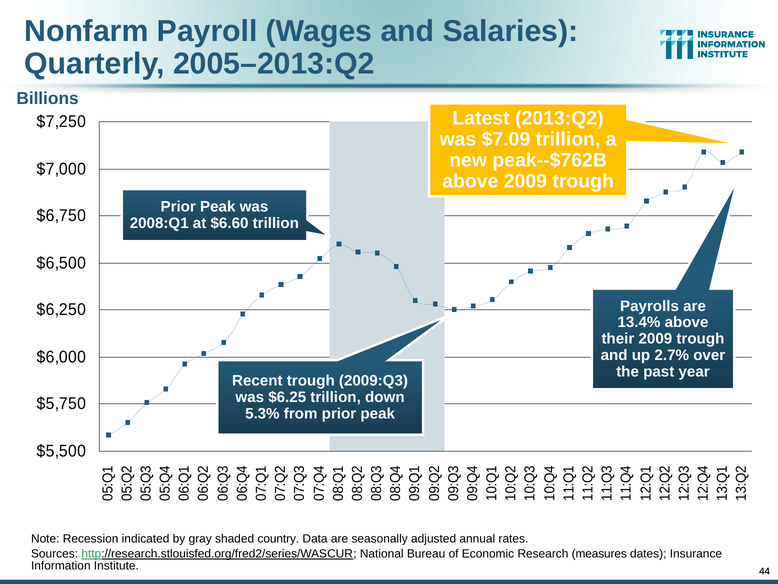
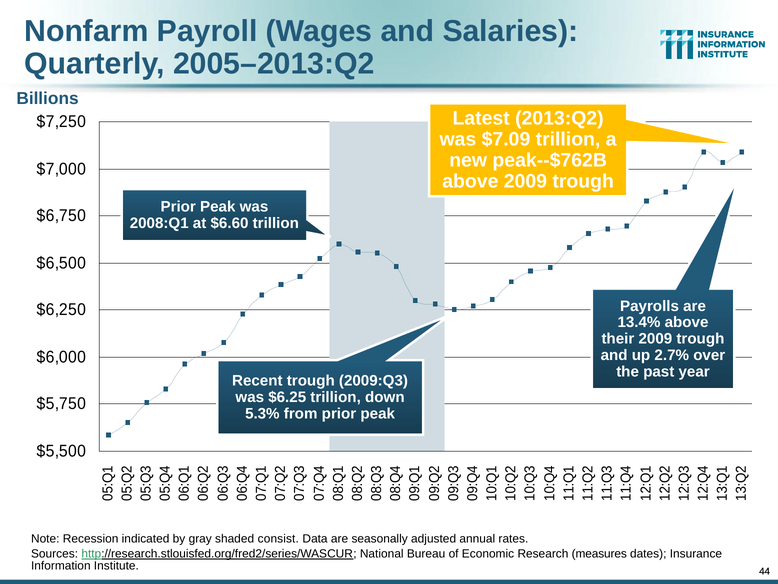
country: country -> consist
